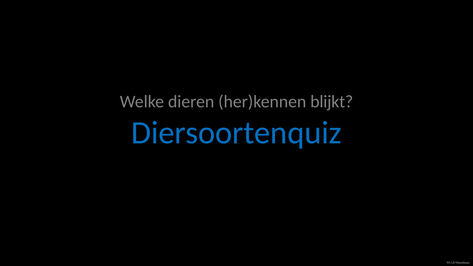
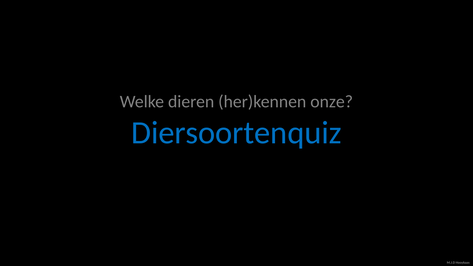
blijkt: blijkt -> onze
